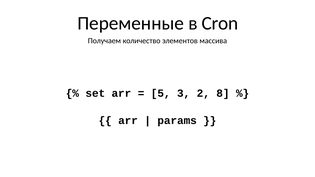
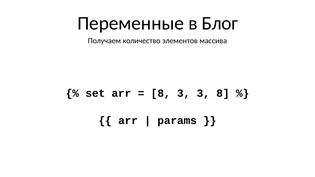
Cron: Cron -> Блог
5 at (161, 93): 5 -> 8
3 2: 2 -> 3
